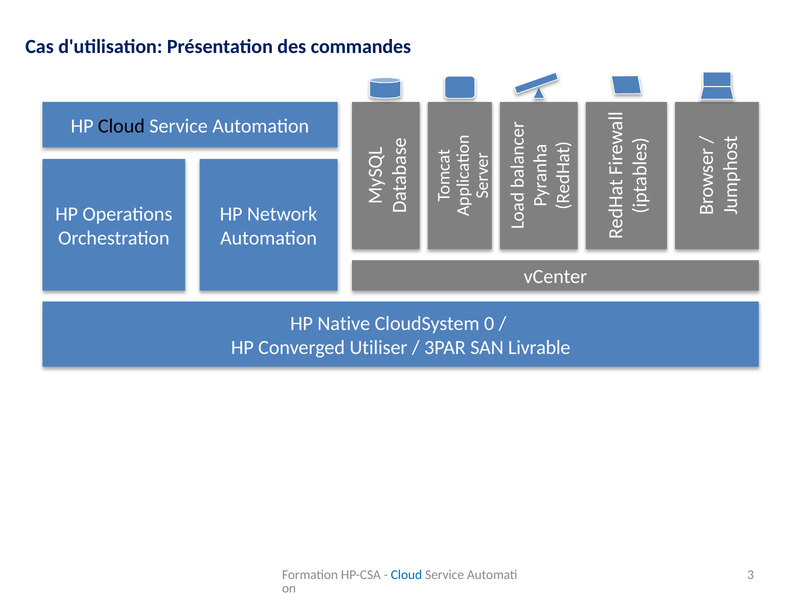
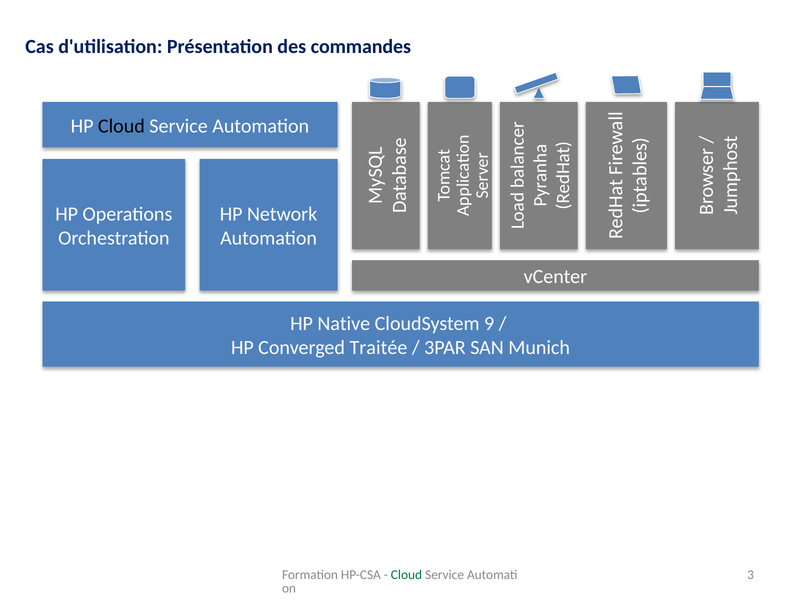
0: 0 -> 9
Utiliser: Utiliser -> Traitée
Livrable: Livrable -> Munich
Cloud at (406, 574) colour: blue -> green
